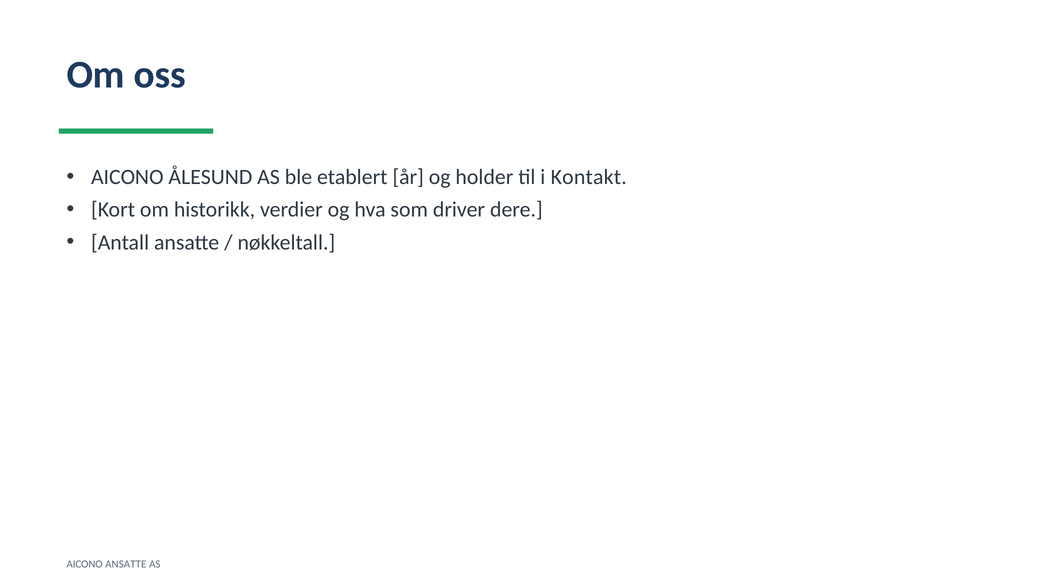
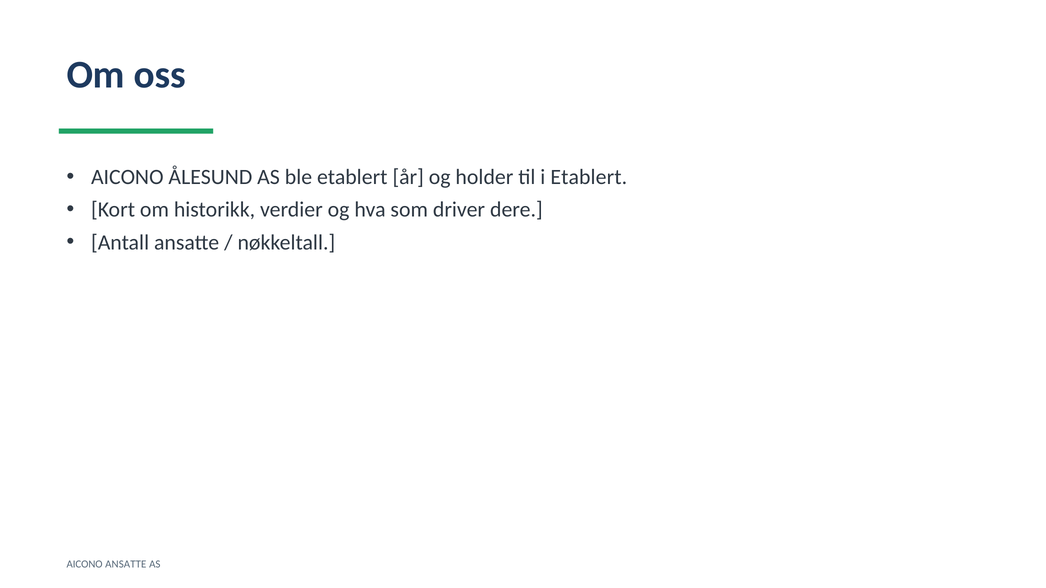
i Kontakt: Kontakt -> Etablert
